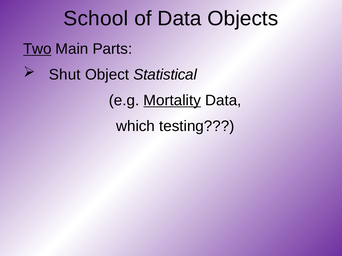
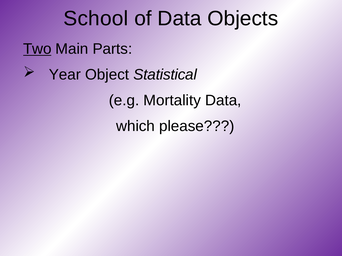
Shut: Shut -> Year
Mortality underline: present -> none
testing: testing -> please
